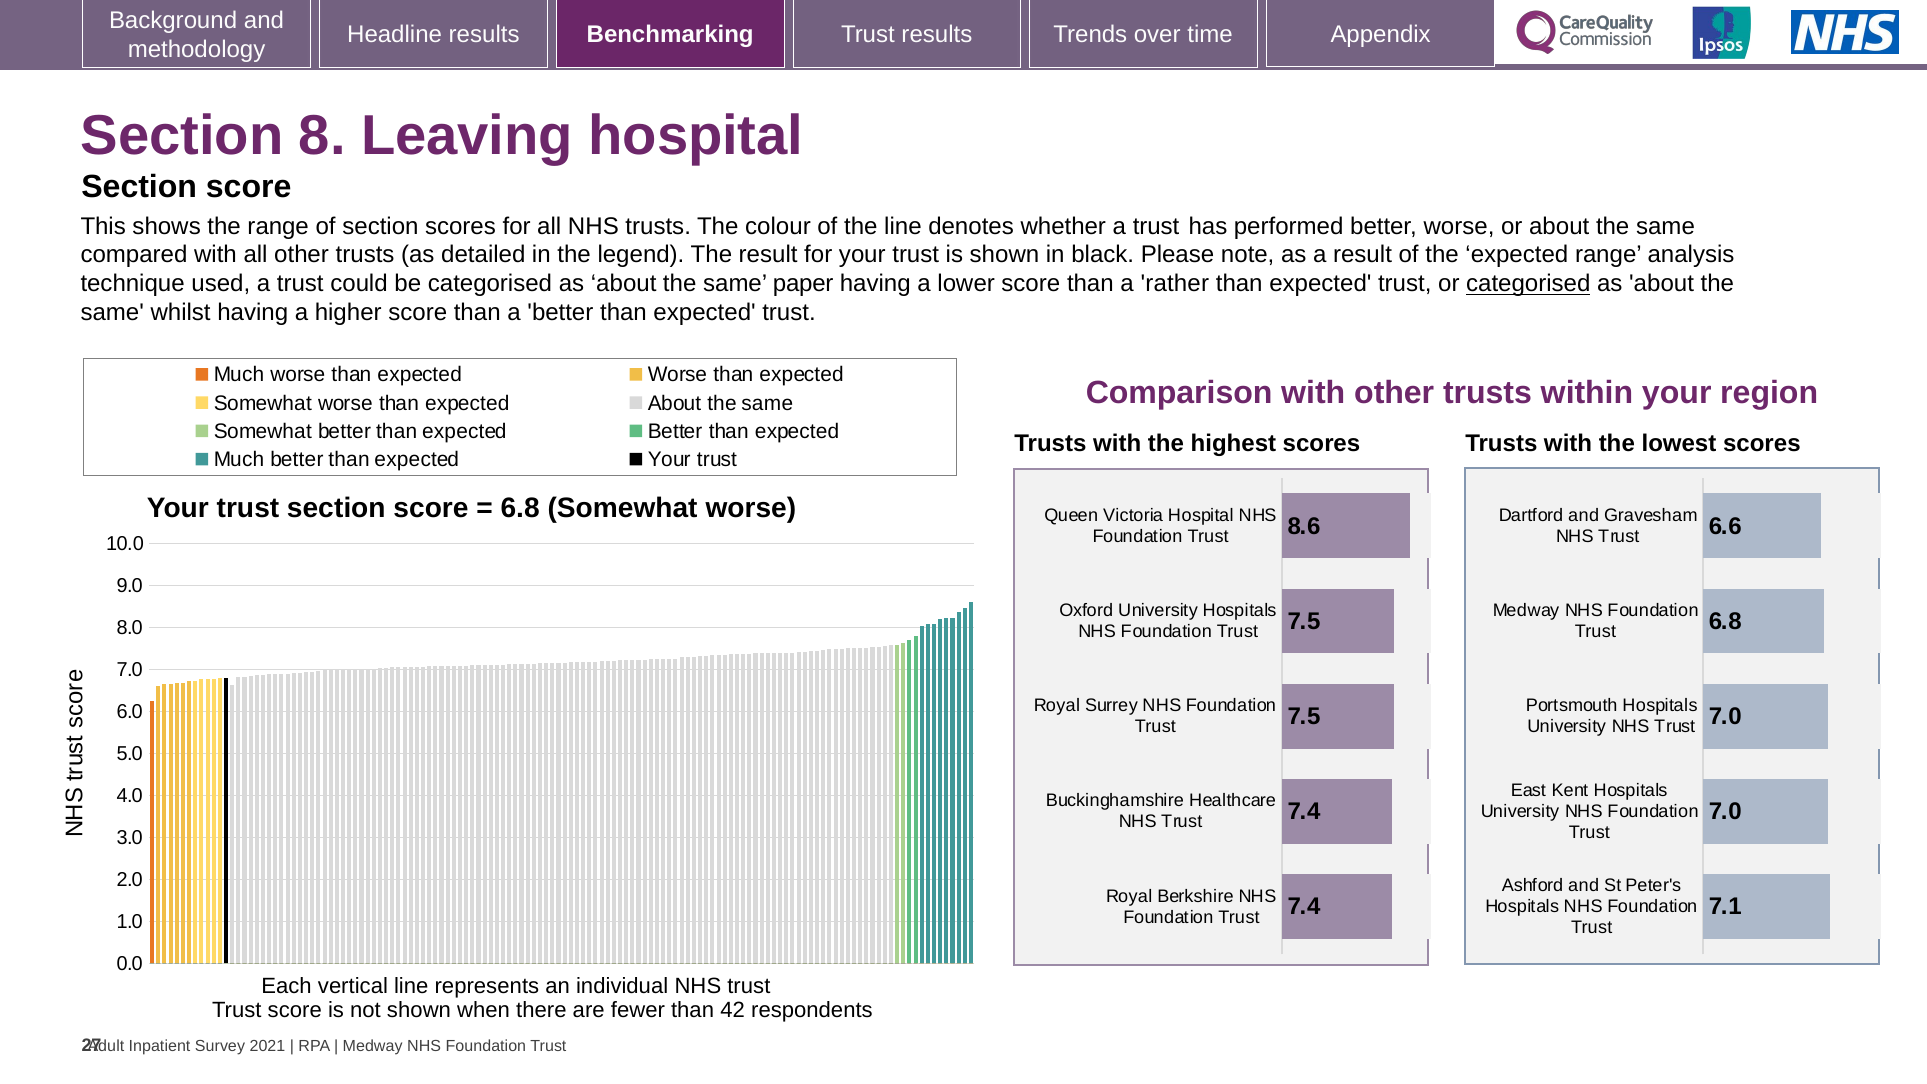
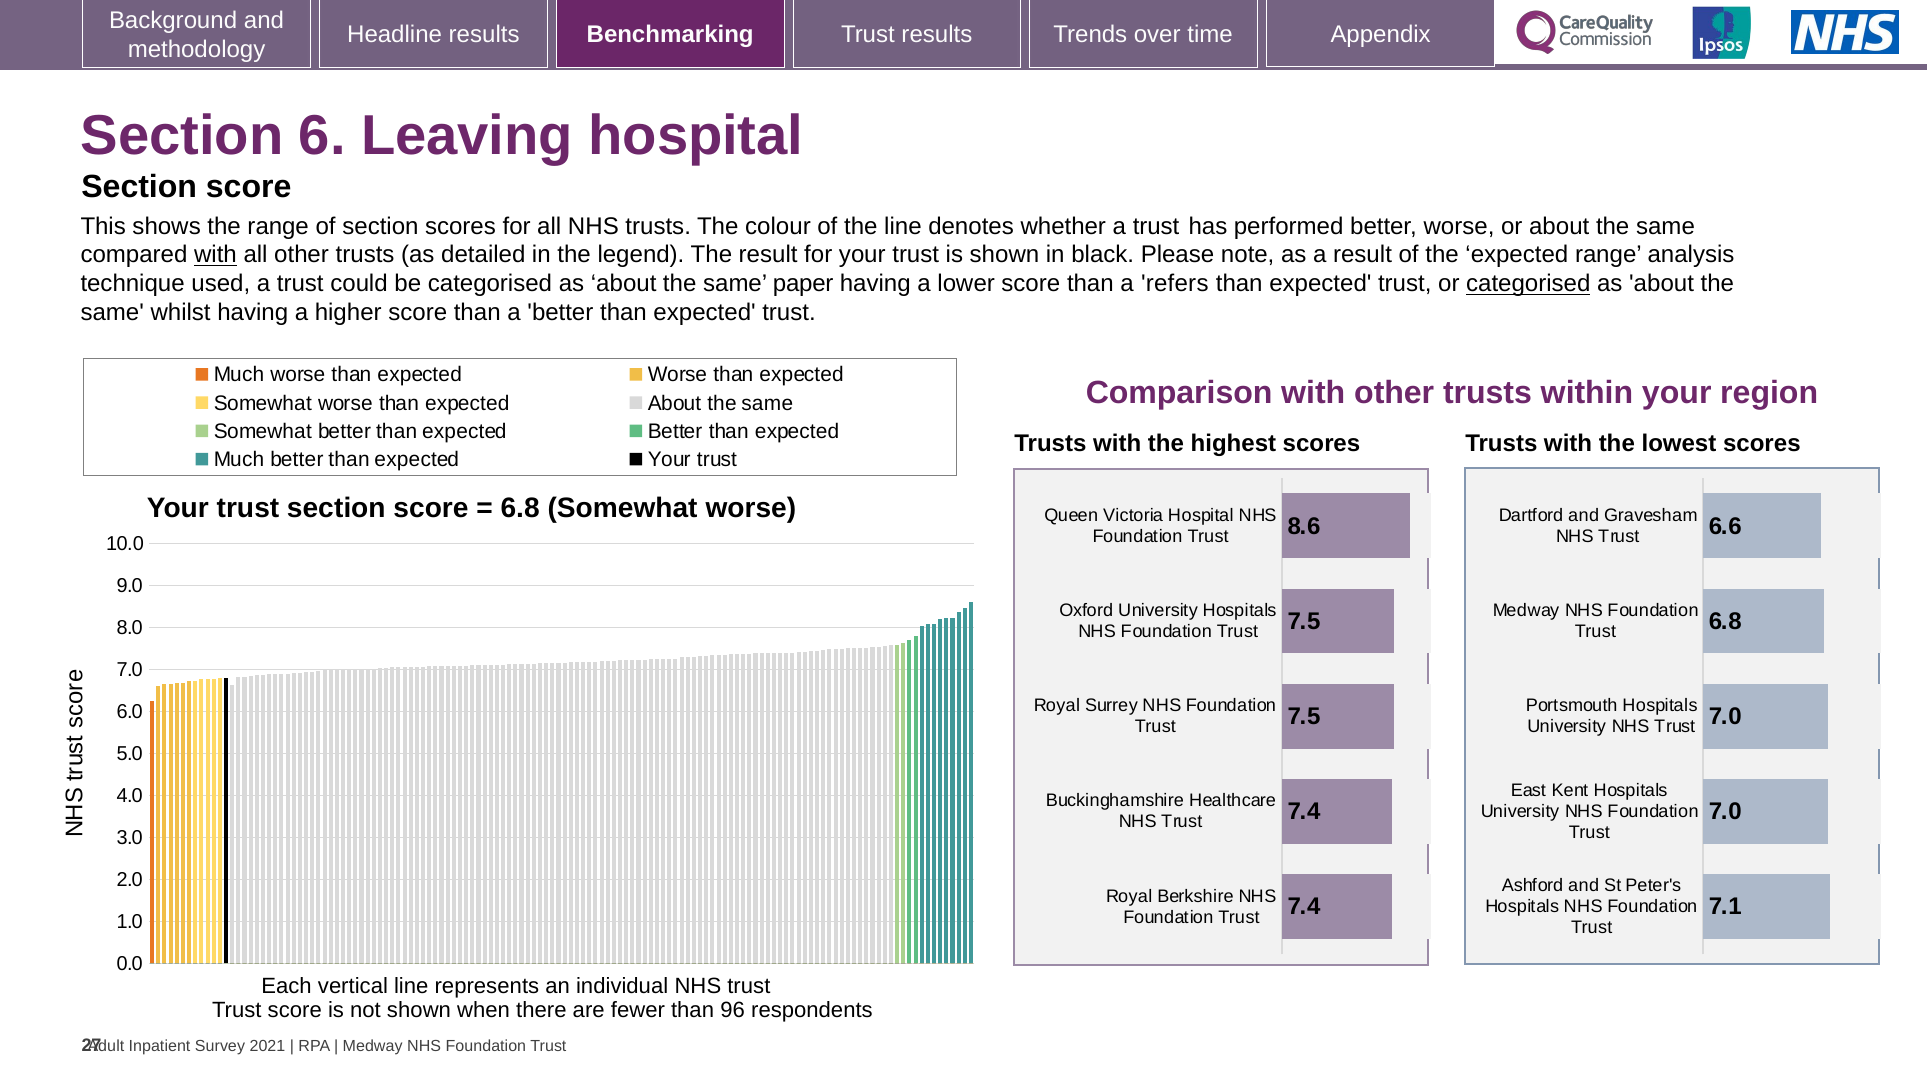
8: 8 -> 6
with at (215, 255) underline: none -> present
rather: rather -> refers
42: 42 -> 96
